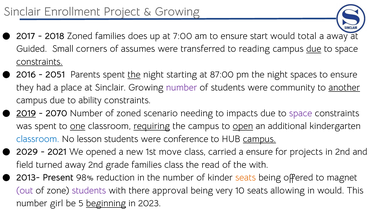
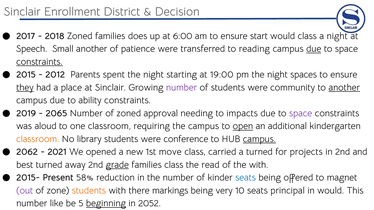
Project: Project -> District
Growing at (177, 12): Growing -> Decision
7:00: 7:00 -> 6:00
would total: total -> class
a away: away -> night
Guided: Guided -> Speech
Small corners: corners -> another
assumes: assumes -> patience
2016: 2016 -> 2015
2051: 2051 -> 2012
the at (134, 75) underline: present -> none
87:00: 87:00 -> 19:00
they underline: none -> present
2019 underline: present -> none
2070: 2070 -> 2065
scenario: scenario -> approval
was spent: spent -> aloud
one underline: present -> none
requiring underline: present -> none
classroom at (38, 139) colour: blue -> orange
lesson: lesson -> library
2029: 2029 -> 2062
a ensure: ensure -> turned
field: field -> best
grade underline: none -> present
2013-: 2013- -> 2015-
98%: 98% -> 58%
seats at (246, 178) colour: orange -> blue
students at (89, 191) colour: purple -> orange
approval: approval -> markings
allowing: allowing -> principal
girl: girl -> like
2023: 2023 -> 2052
